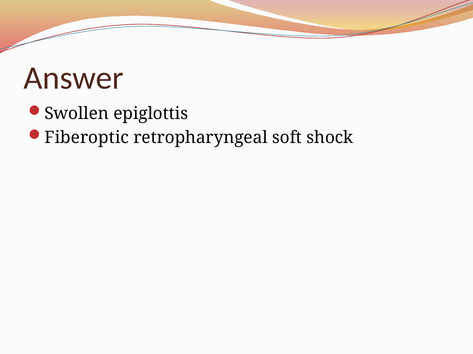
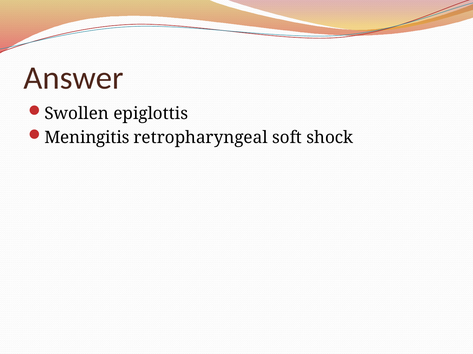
Fiberoptic: Fiberoptic -> Meningitis
